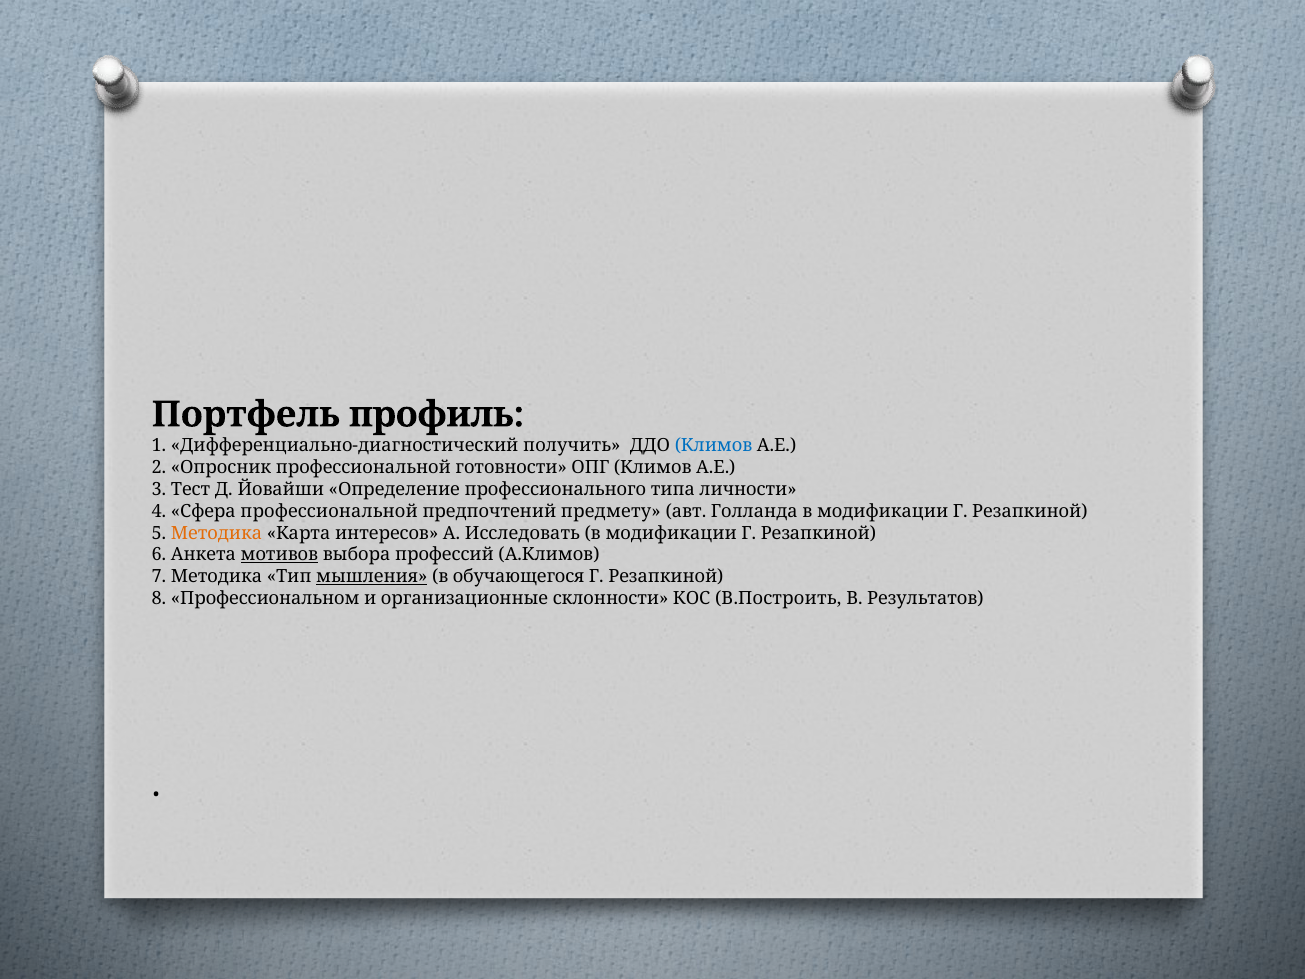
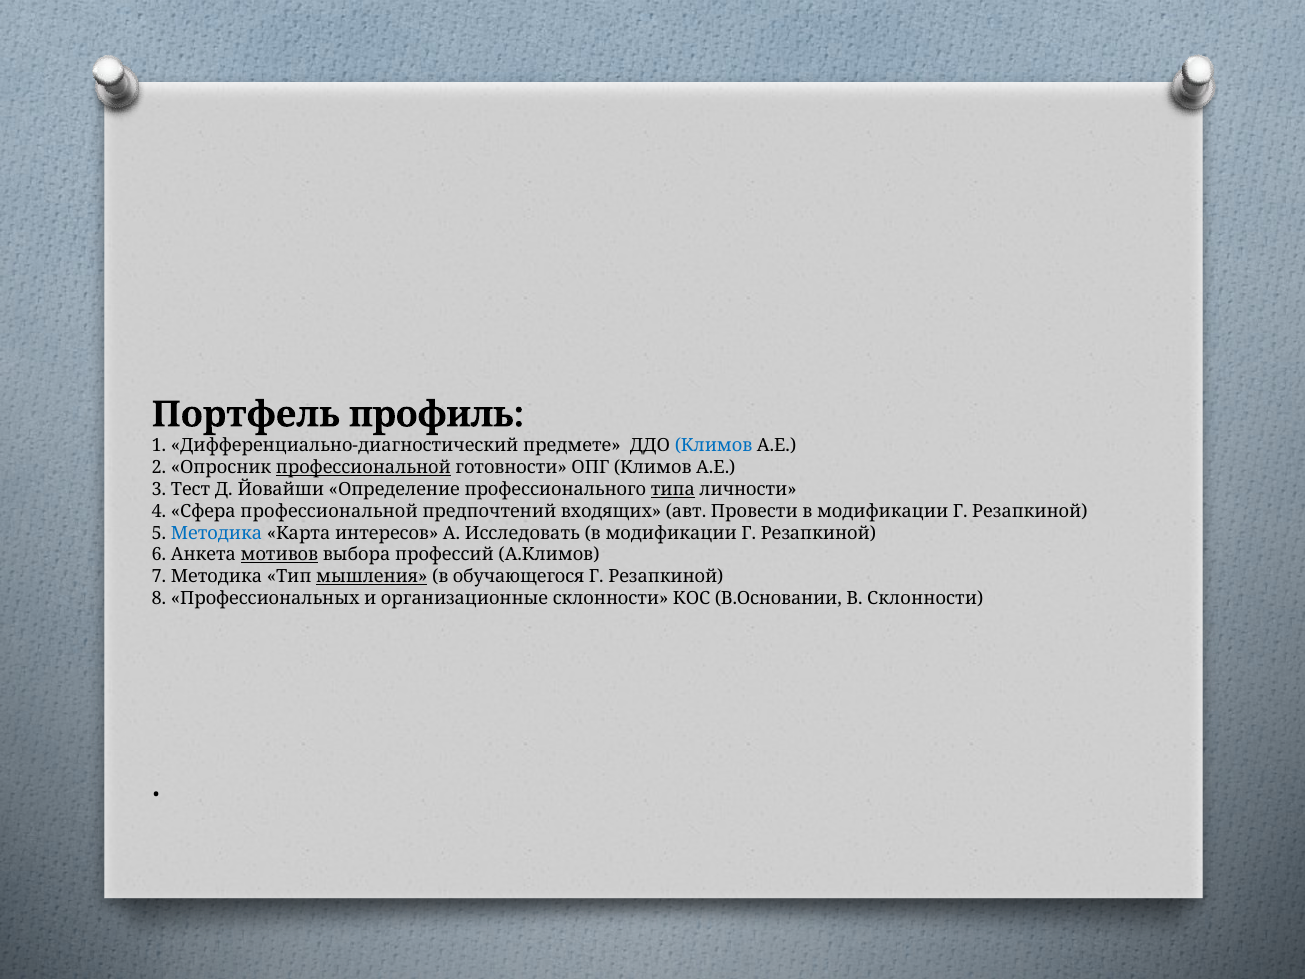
получить: получить -> предмете
профессиональной at (363, 468) underline: none -> present
типа underline: none -> present
предмету: предмету -> входящих
Голланда: Голланда -> Провести
Методика at (217, 533) colour: orange -> blue
Профессиональном: Профессиональном -> Профессиональных
В.Построить: В.Построить -> В.Основании
В Результатов: Результатов -> Склонности
